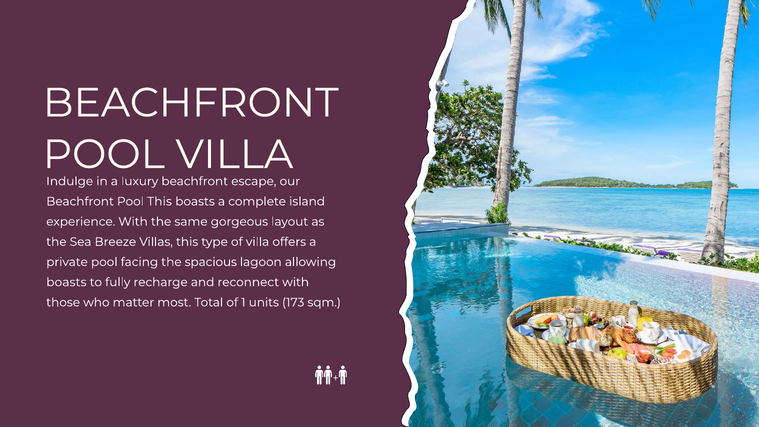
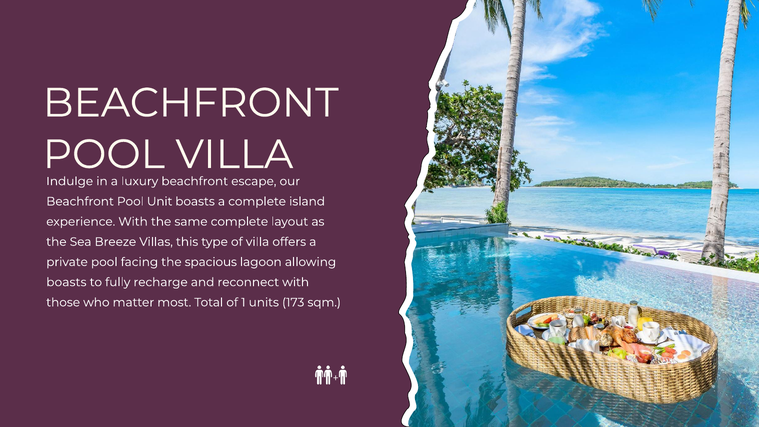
Pool This: This -> Unit
same gorgeous: gorgeous -> complete
